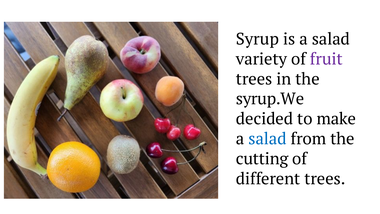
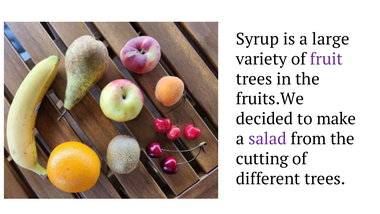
is a salad: salad -> large
syrup.We: syrup.We -> fruits.We
salad at (267, 139) colour: blue -> purple
